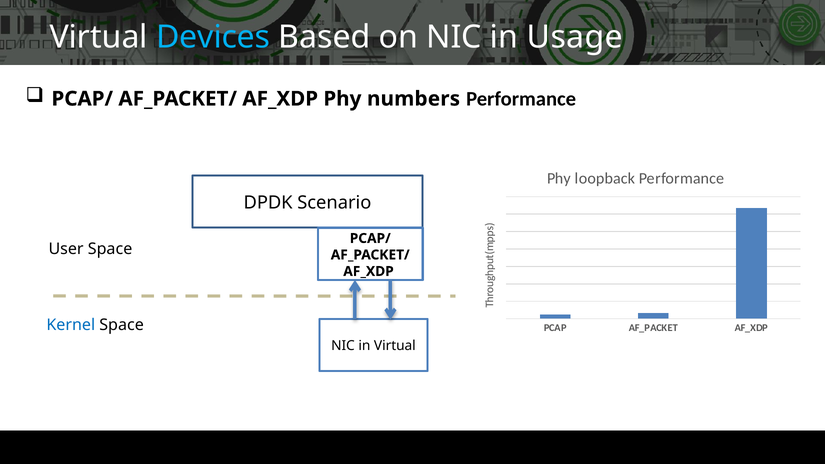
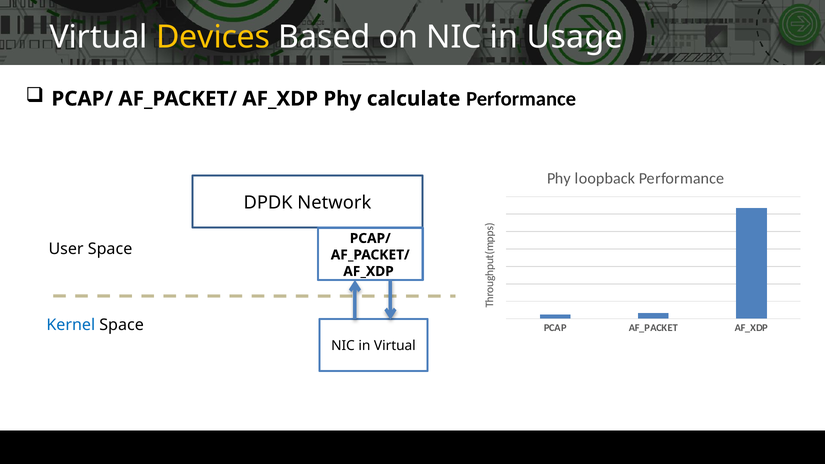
Devices colour: light blue -> yellow
numbers: numbers -> calculate
Scenario: Scenario -> Network
